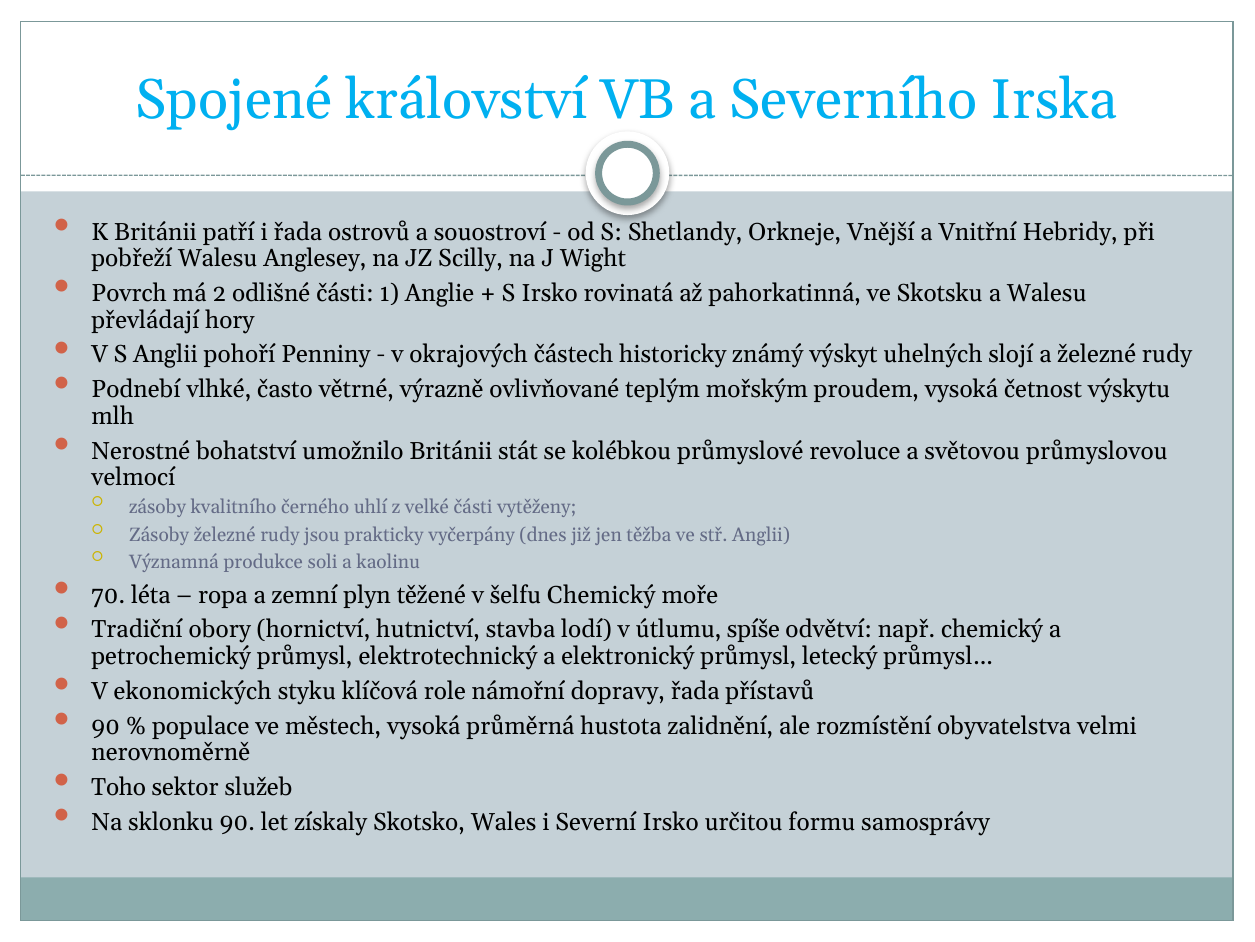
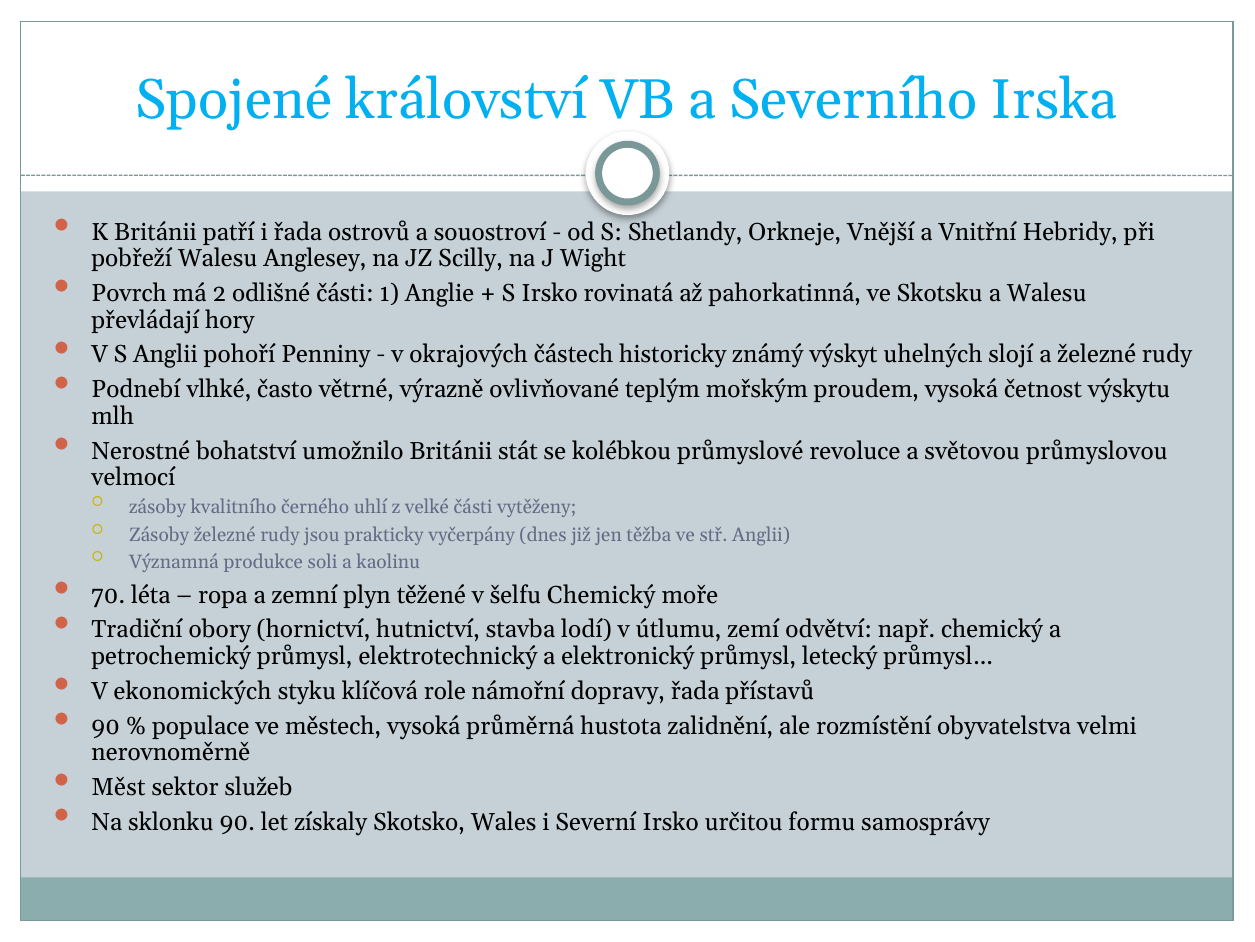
spíše: spíše -> zemí
Toho: Toho -> Měst
